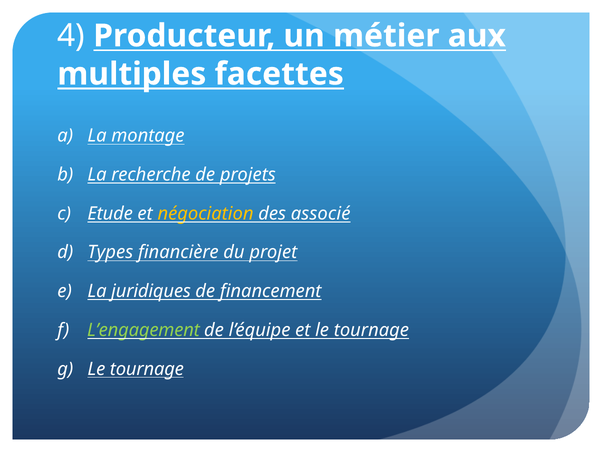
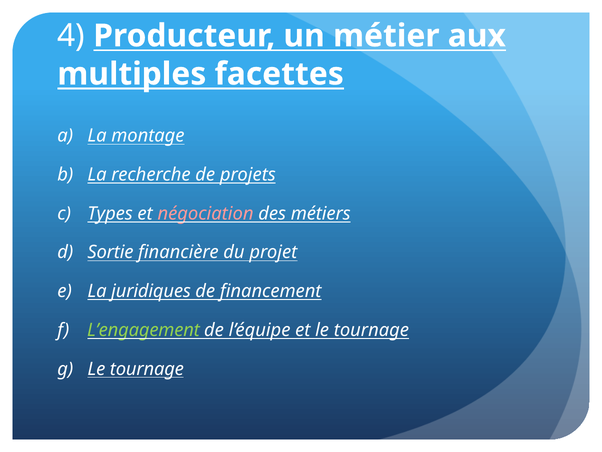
Etude: Etude -> Types
négociation colour: yellow -> pink
associé: associé -> métiers
Types: Types -> Sortie
